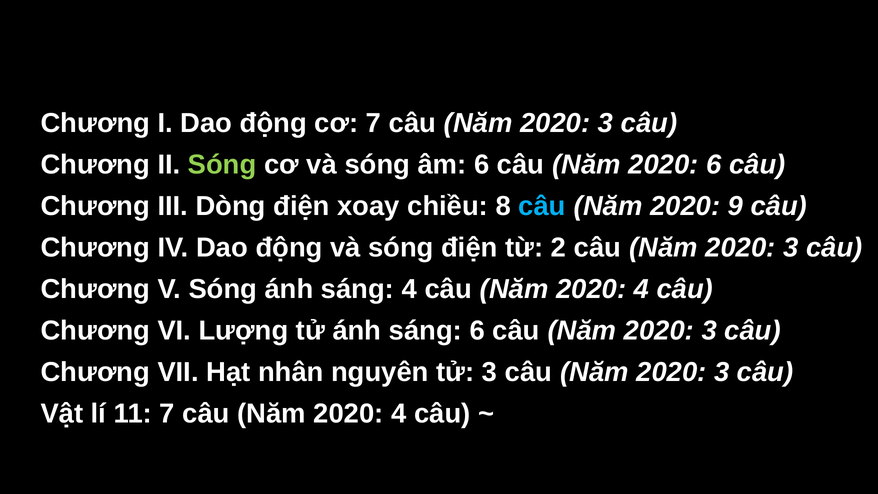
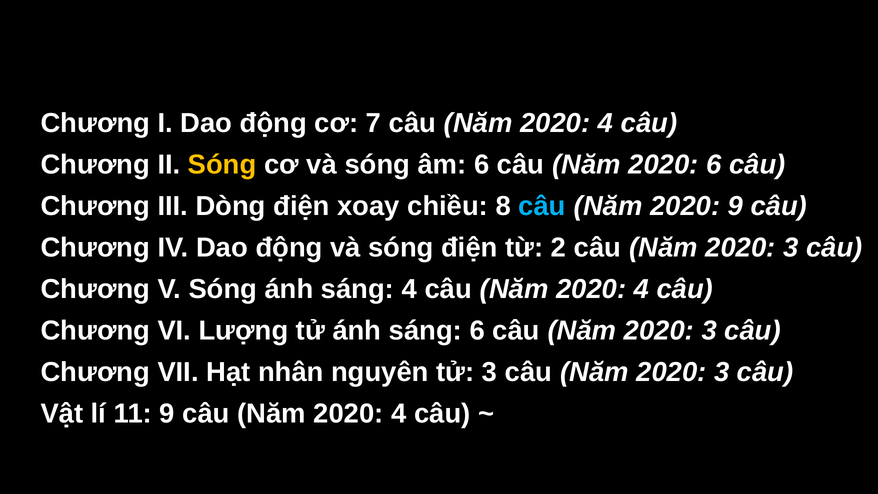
3 at (606, 123): 3 -> 4
Sóng at (222, 165) colour: light green -> yellow
11 7: 7 -> 9
